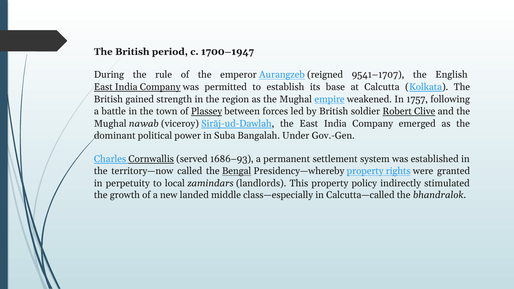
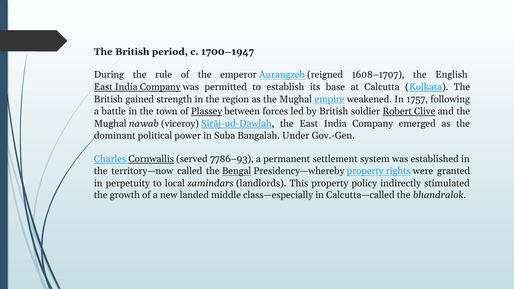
9541–1707: 9541–1707 -> 1608–1707
1686–93: 1686–93 -> 7786–93
